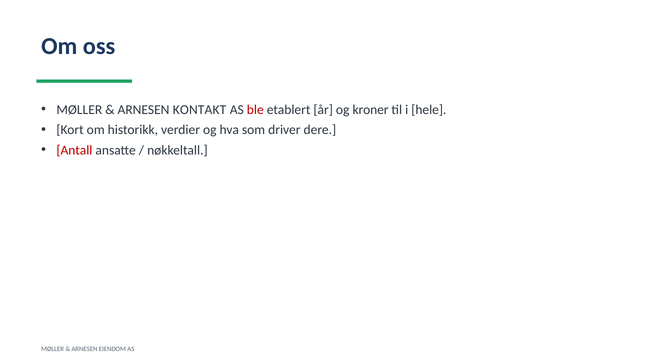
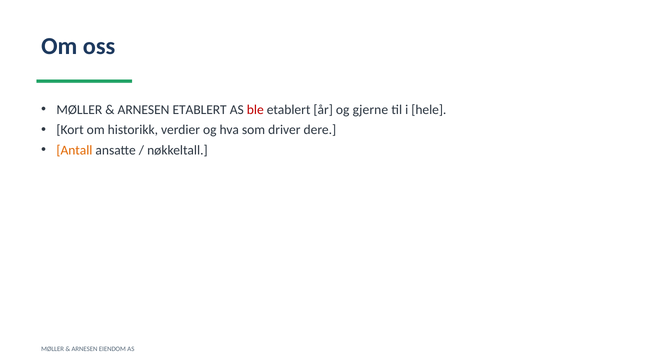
ARNESEN KONTAKT: KONTAKT -> ETABLERT
kroner: kroner -> gjerne
Antall colour: red -> orange
